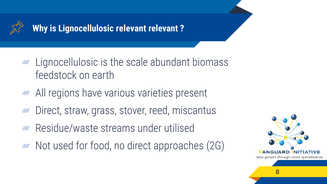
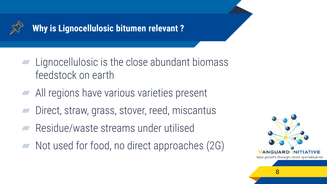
Lignocellulosic relevant: relevant -> bitumen
scale: scale -> close
